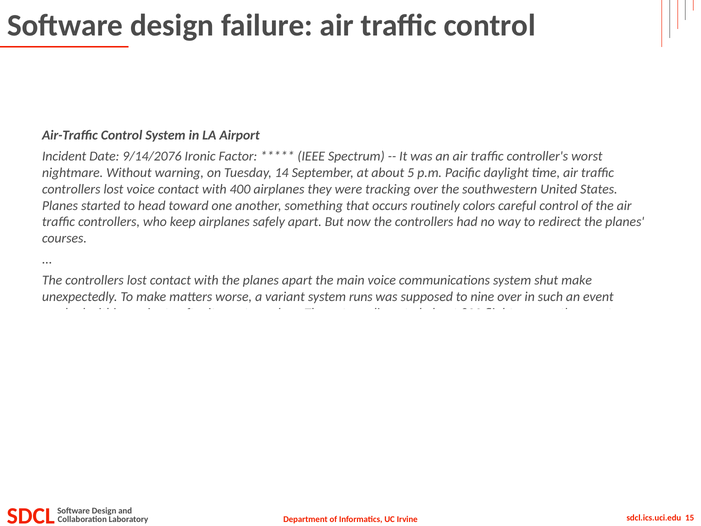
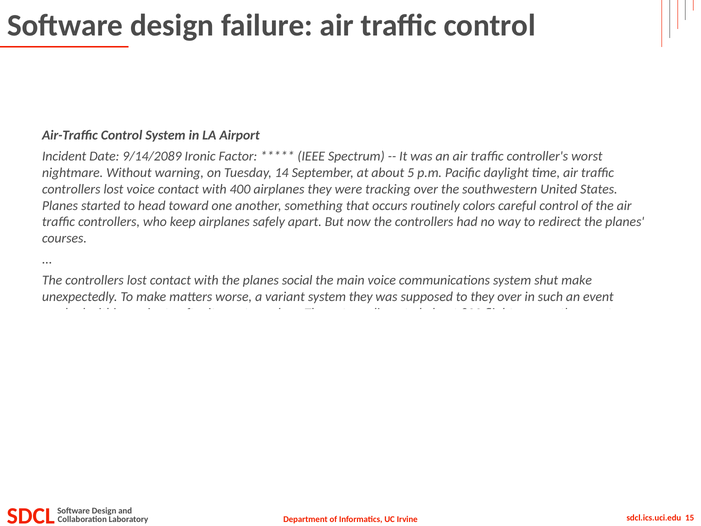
9/14/2076: 9/14/2076 -> 9/14/2089
planes apart: apart -> social
runs at (361, 297): runs -> they
to nine: nine -> they
